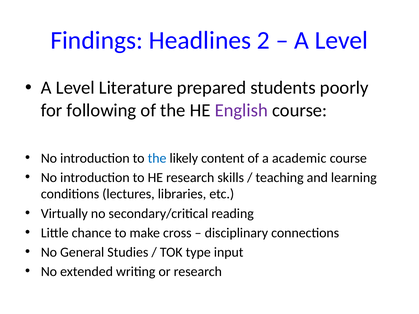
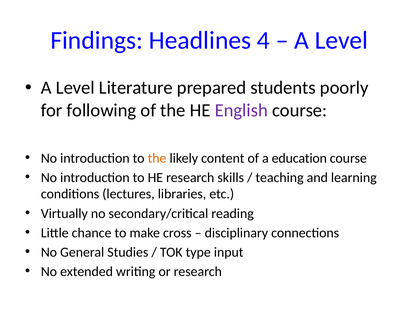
2: 2 -> 4
the at (157, 158) colour: blue -> orange
academic: academic -> education
